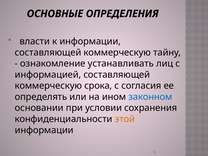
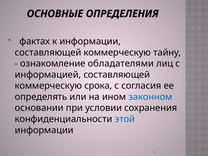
власти: власти -> фактах
устанавливать: устанавливать -> обладателями
этой colour: orange -> blue
